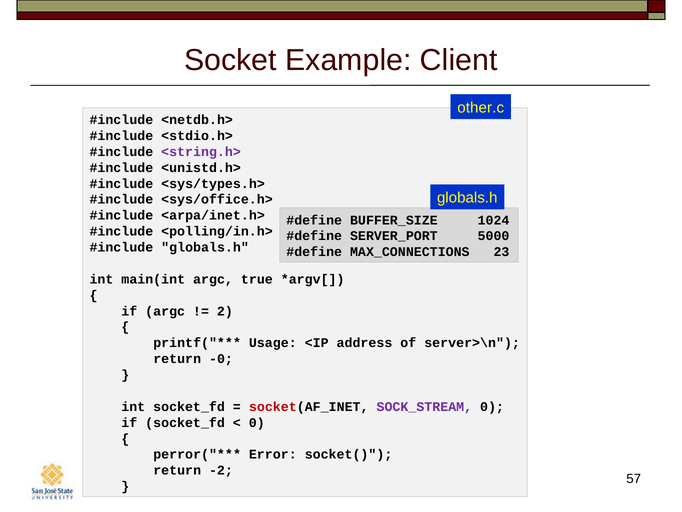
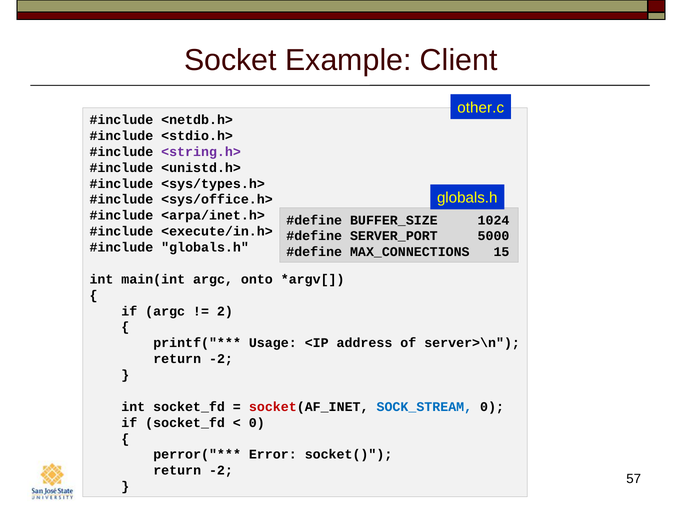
<polling/in.h>: <polling/in.h> -> <execute/in.h>
MAX_CONNECTIONS 23: 23 -> 15
true: true -> onto
-0 at (221, 359): -0 -> -2
SOCK_STREAM colour: purple -> blue
